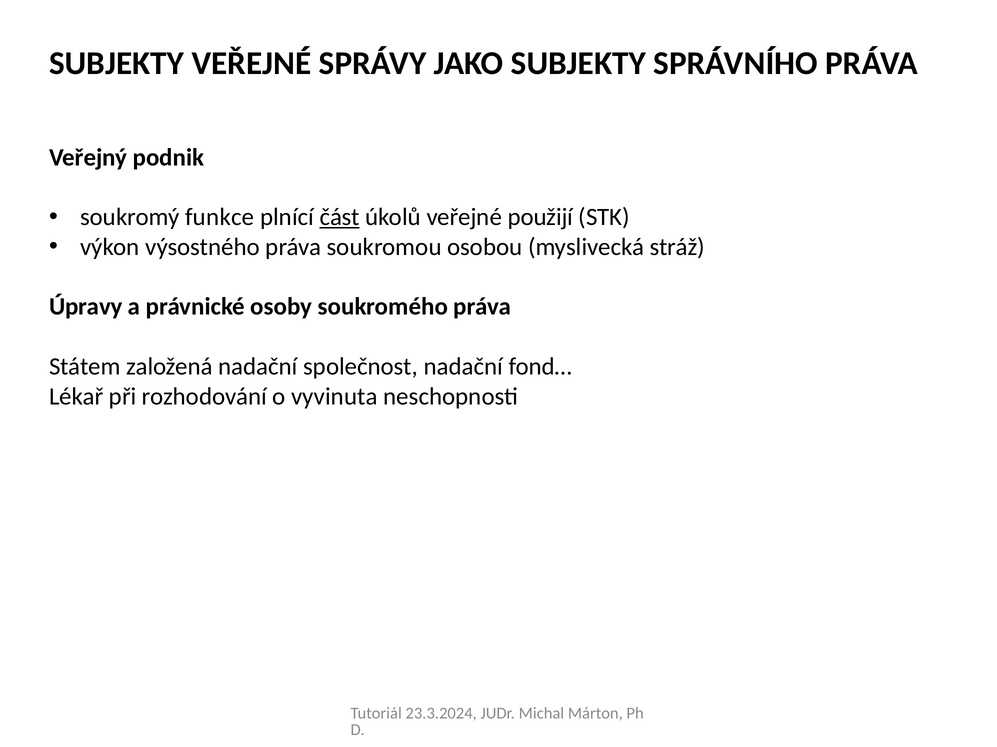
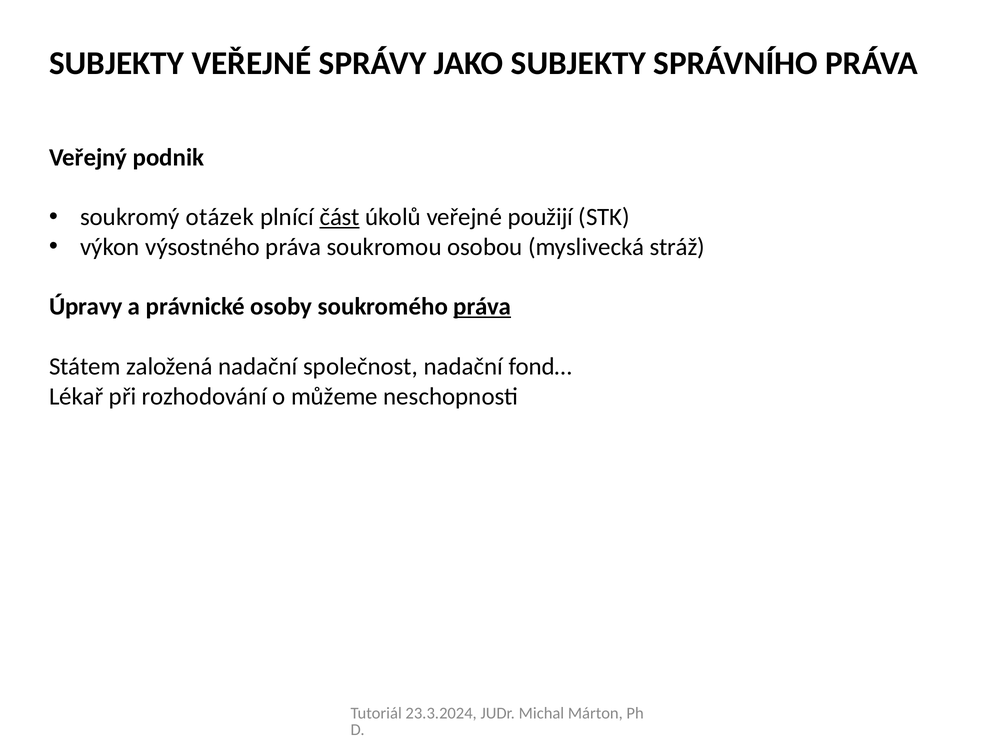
funkce: funkce -> otázek
práva at (482, 307) underline: none -> present
vyvinuta: vyvinuta -> můžeme
